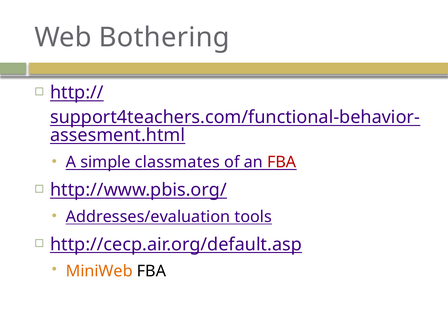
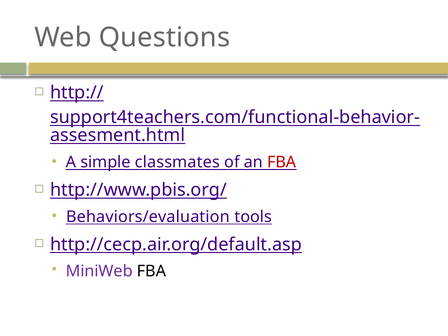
Bothering: Bothering -> Questions
Addresses/evaluation: Addresses/evaluation -> Behaviors/evaluation
MiniWeb colour: orange -> purple
